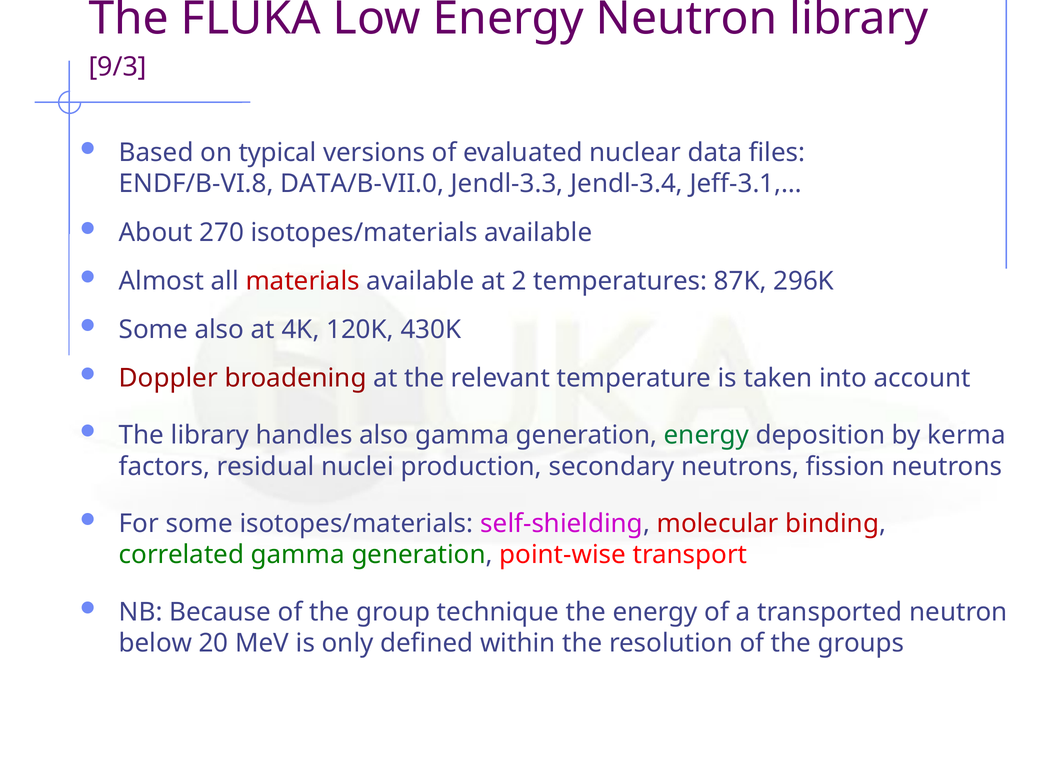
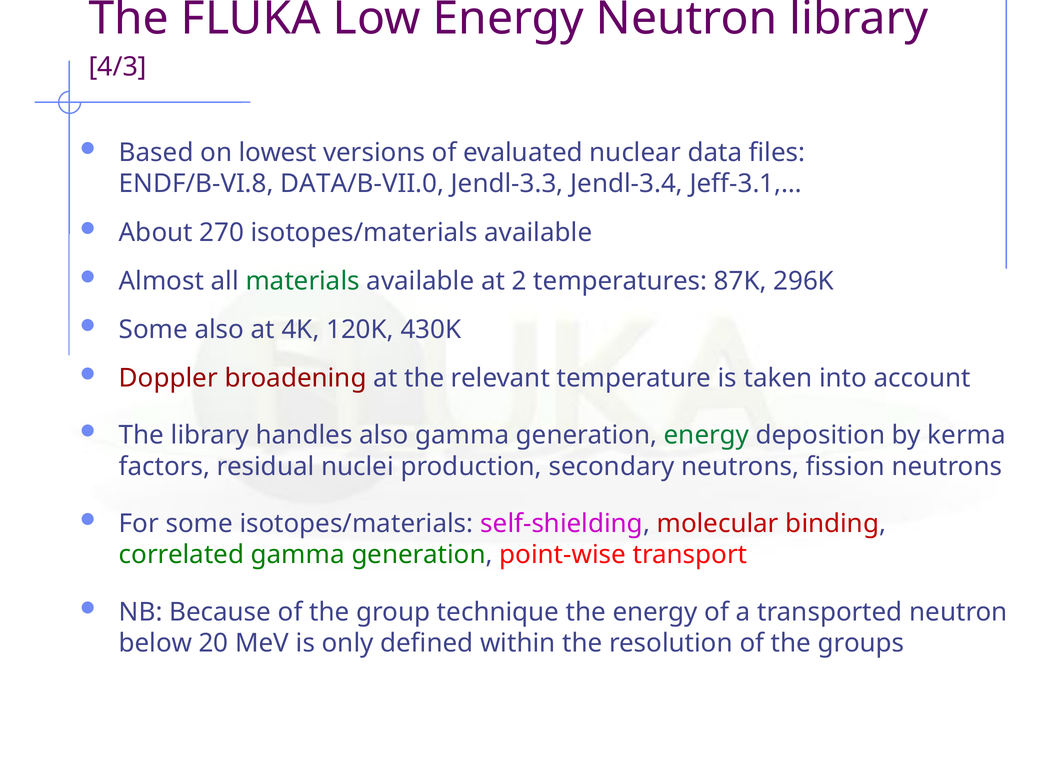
9/3: 9/3 -> 4/3
typical: typical -> lowest
materials colour: red -> green
